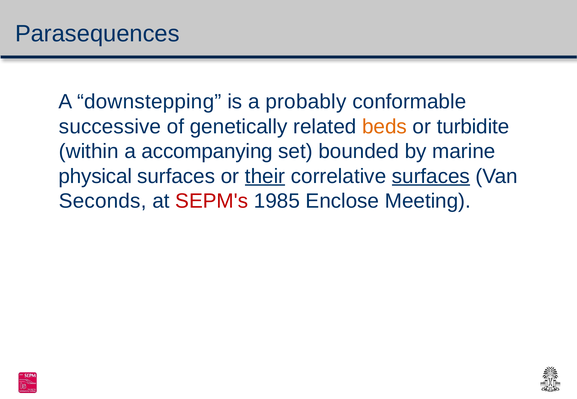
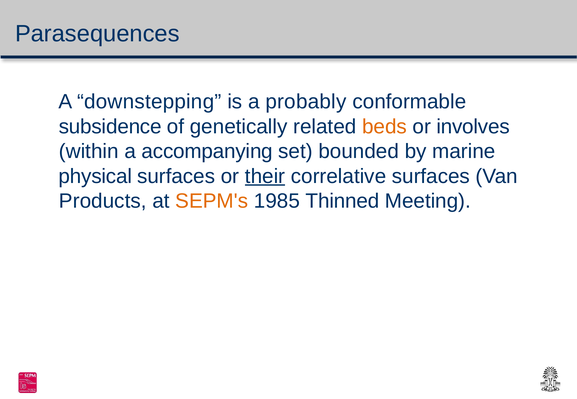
successive: successive -> subsidence
turbidite: turbidite -> involves
surfaces at (431, 176) underline: present -> none
Seconds: Seconds -> Products
SEPM's colour: red -> orange
Enclose: Enclose -> Thinned
